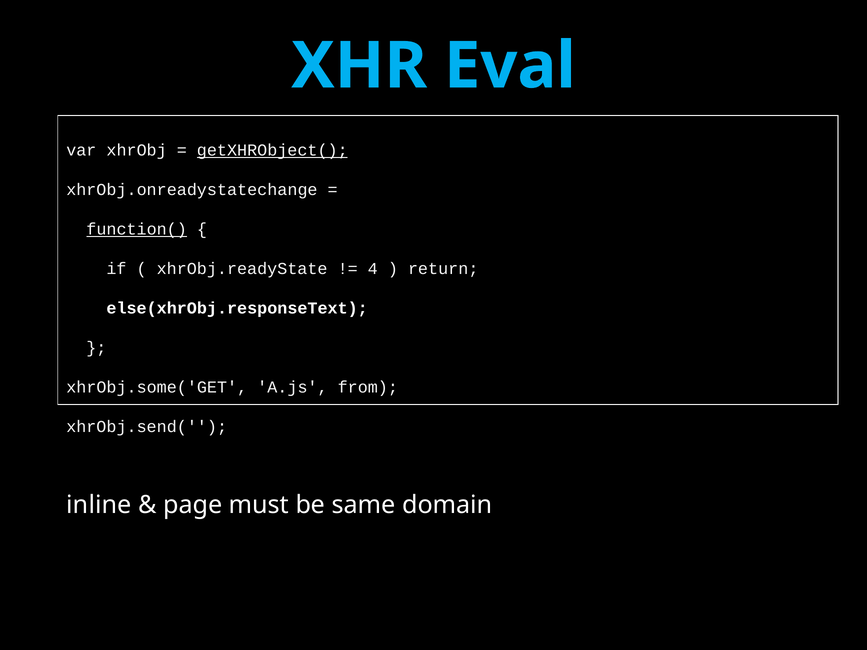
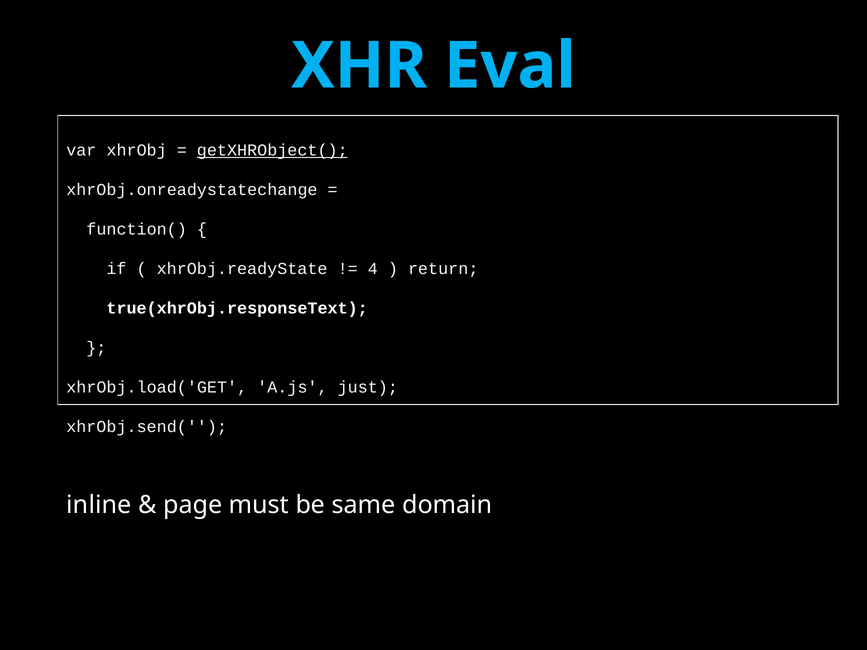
function( underline: present -> none
else(xhrObj.responseText: else(xhrObj.responseText -> true(xhrObj.responseText
xhrObj.some('GET: xhrObj.some('GET -> xhrObj.load('GET
from: from -> just
